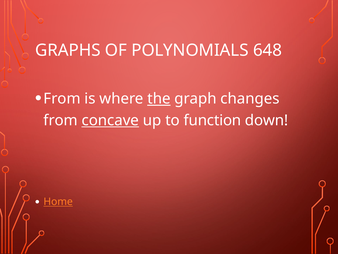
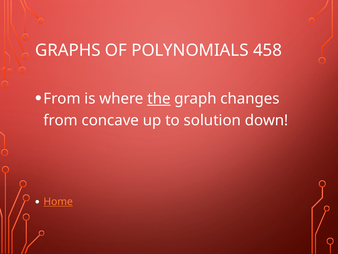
648: 648 -> 458
concave underline: present -> none
function: function -> solution
